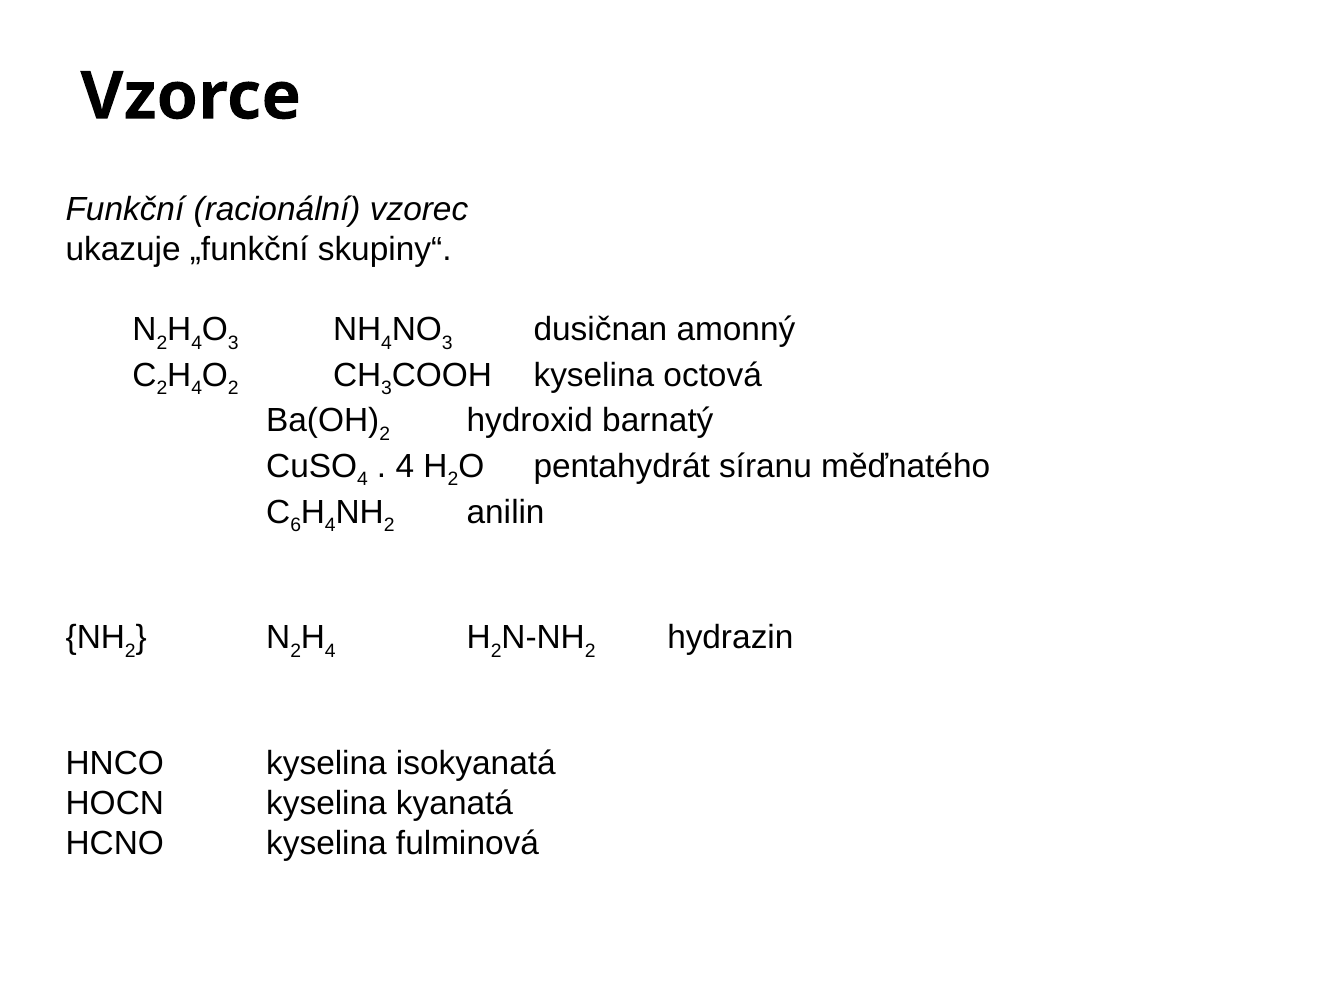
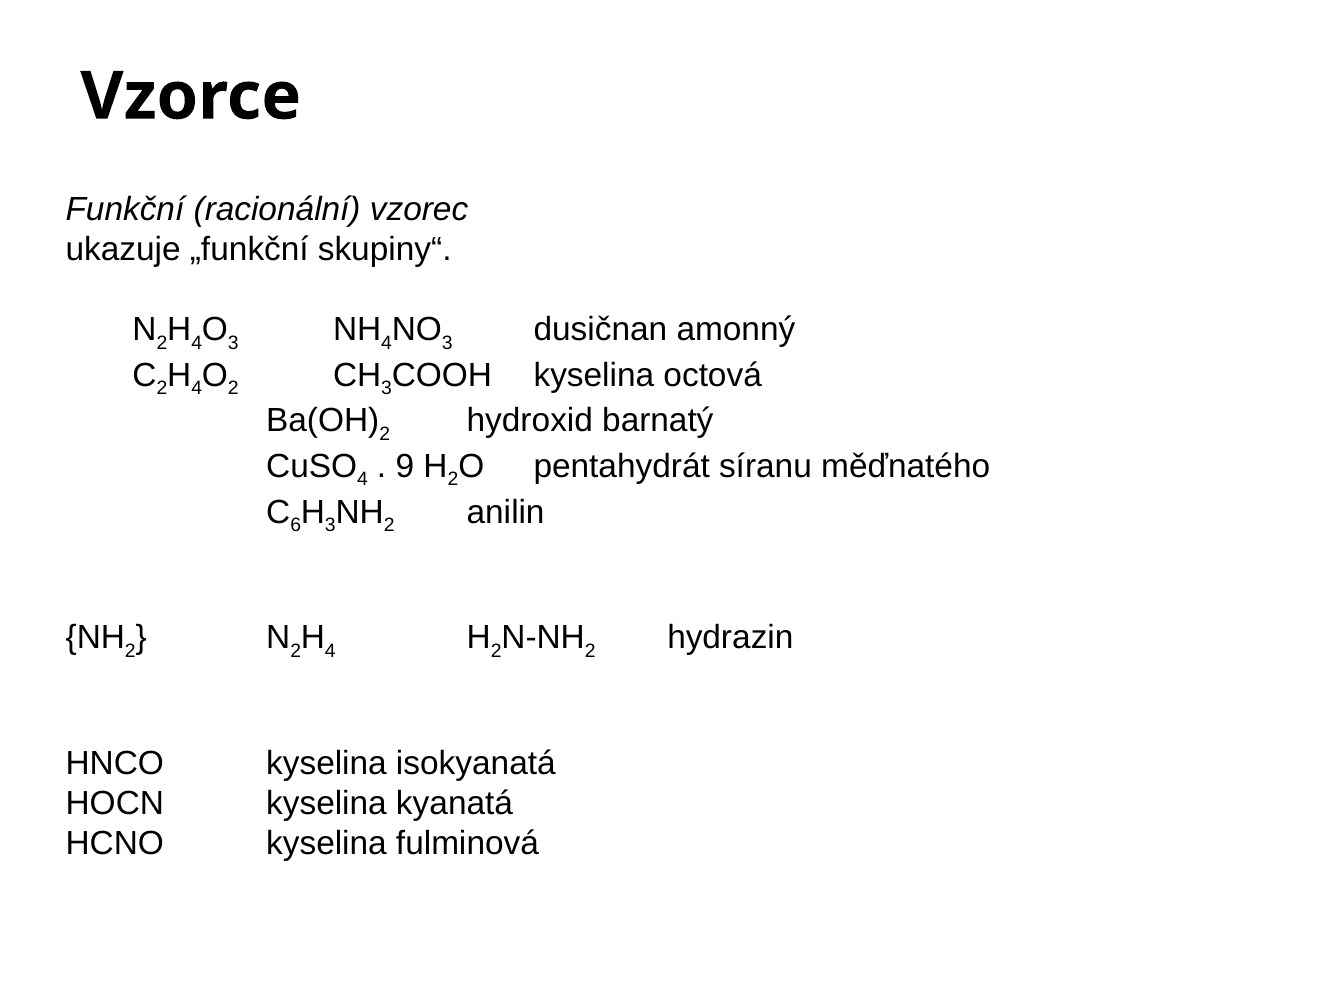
4 at (405, 466): 4 -> 9
4 at (330, 525): 4 -> 3
